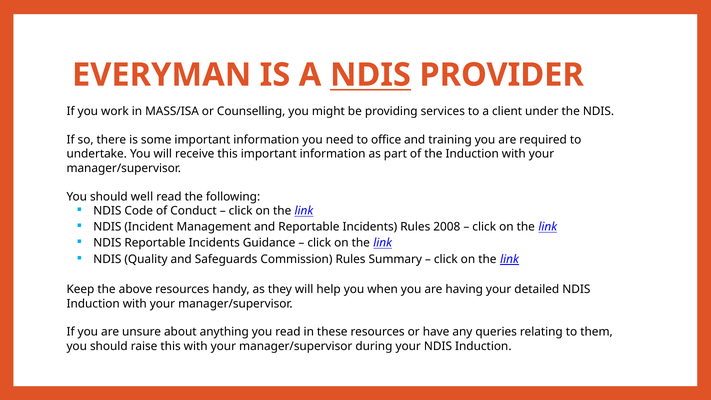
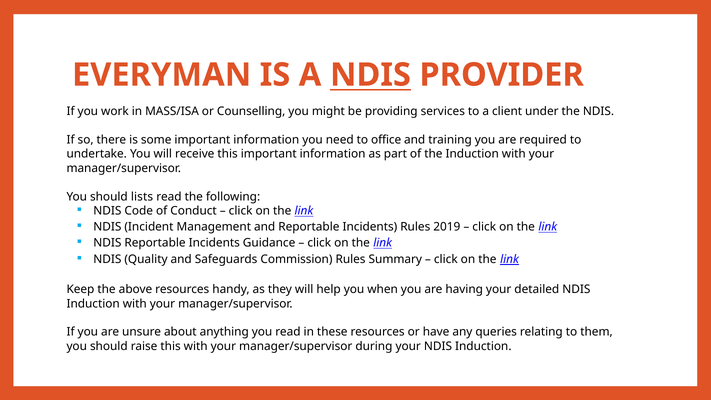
well: well -> lists
2008: 2008 -> 2019
